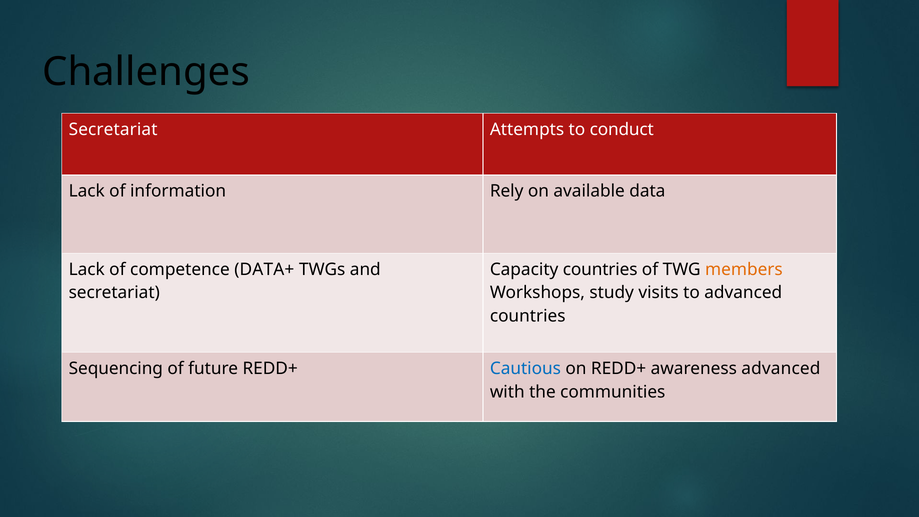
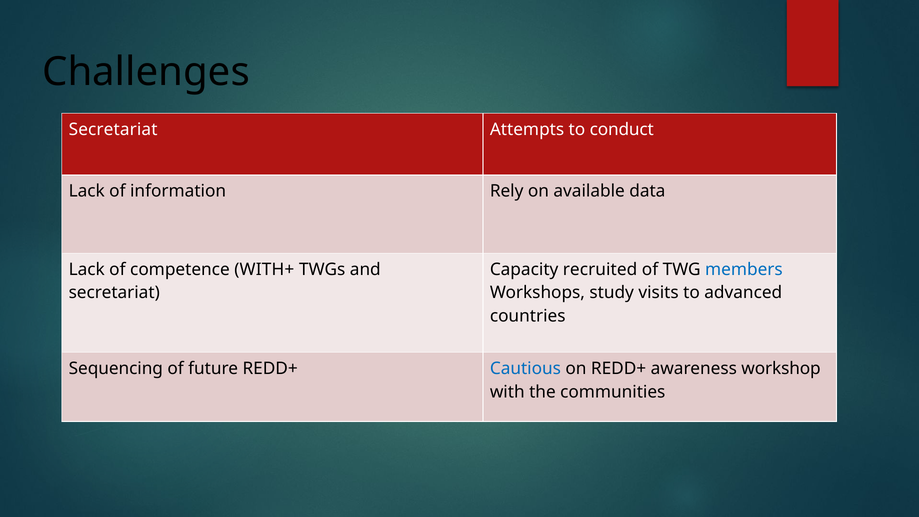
DATA+: DATA+ -> WITH+
Capacity countries: countries -> recruited
members colour: orange -> blue
awareness advanced: advanced -> workshop
